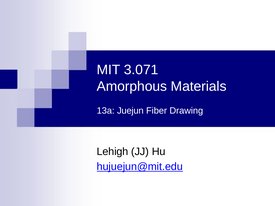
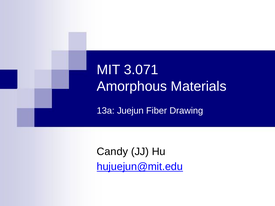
Lehigh: Lehigh -> Candy
